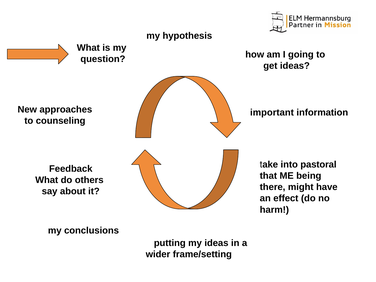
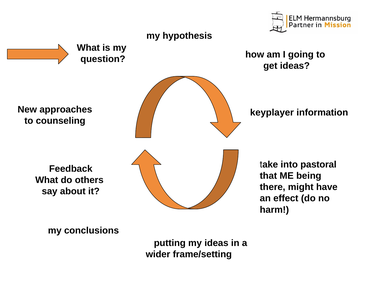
important: important -> keyplayer
